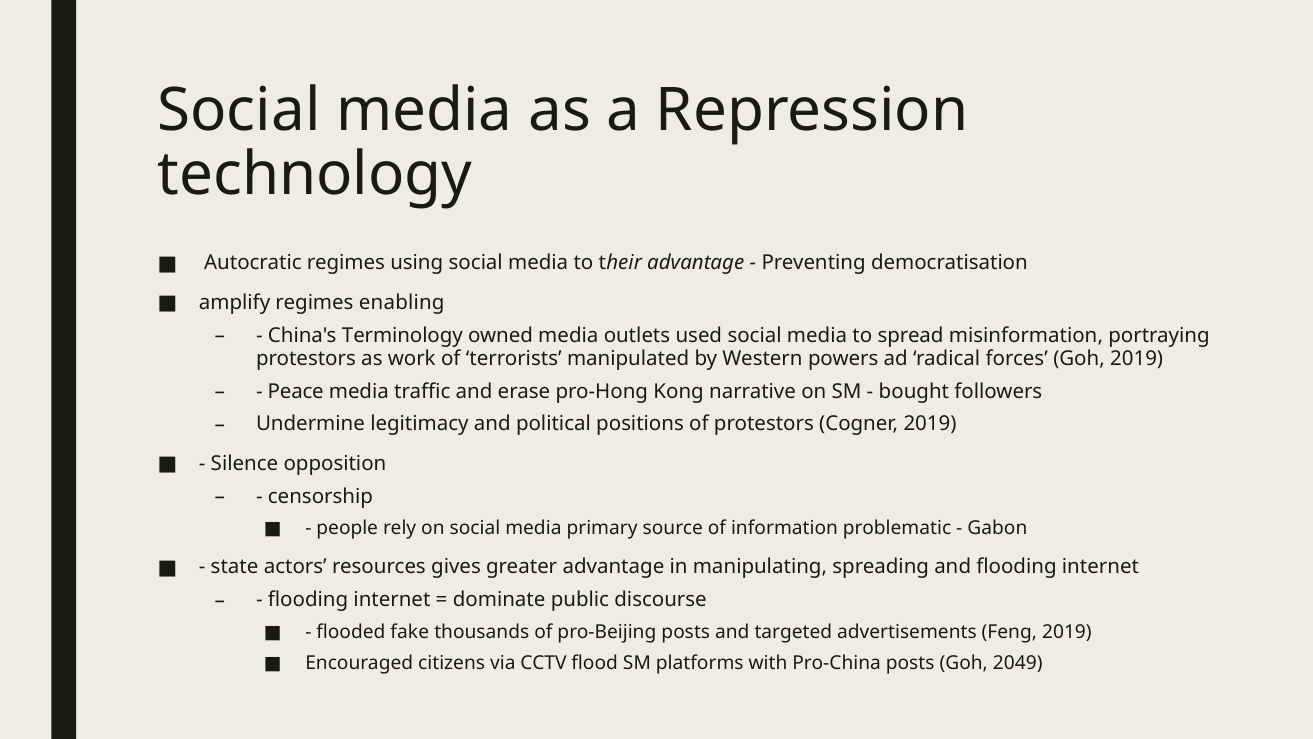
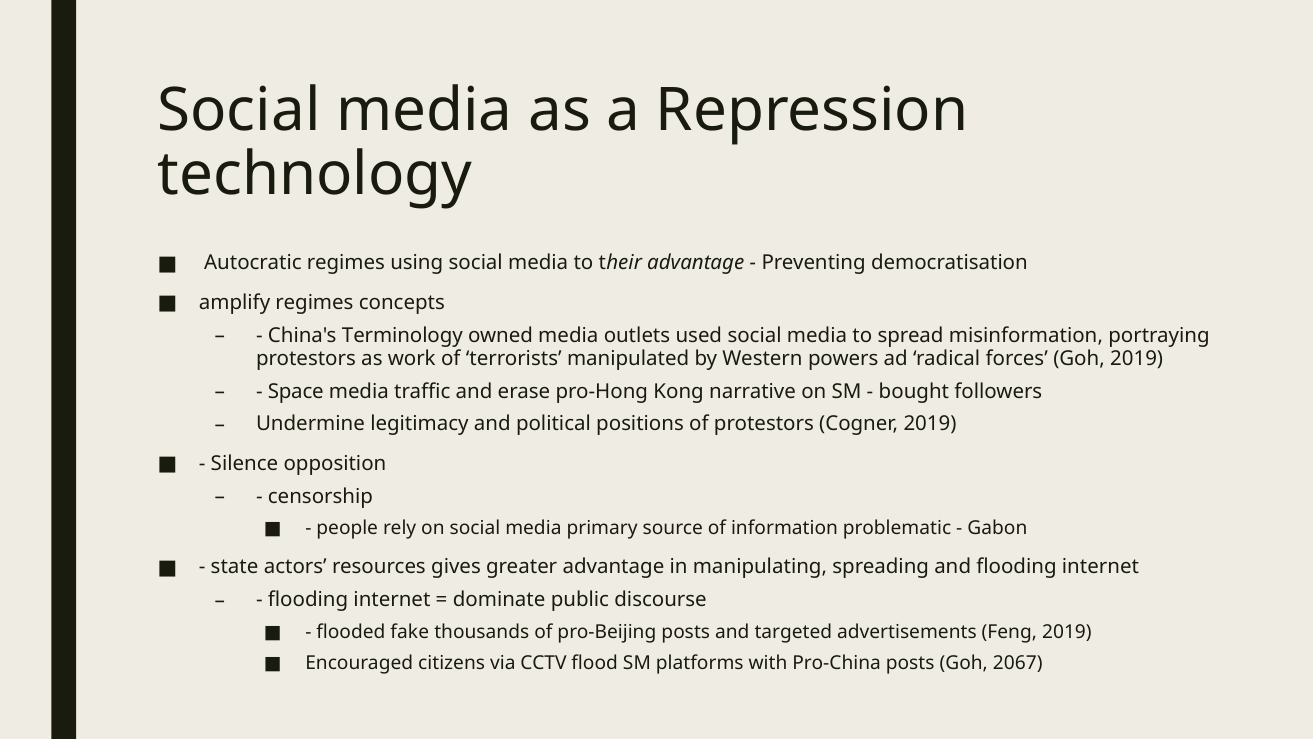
enabling: enabling -> concepts
Peace: Peace -> Space
2049: 2049 -> 2067
